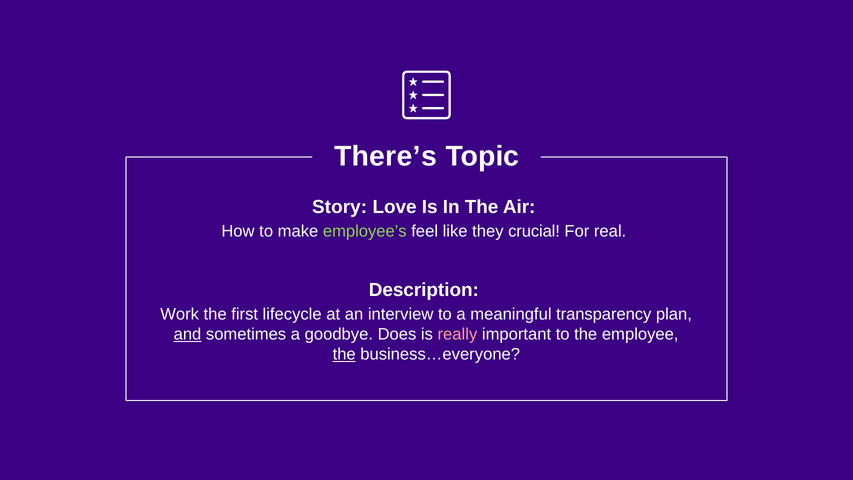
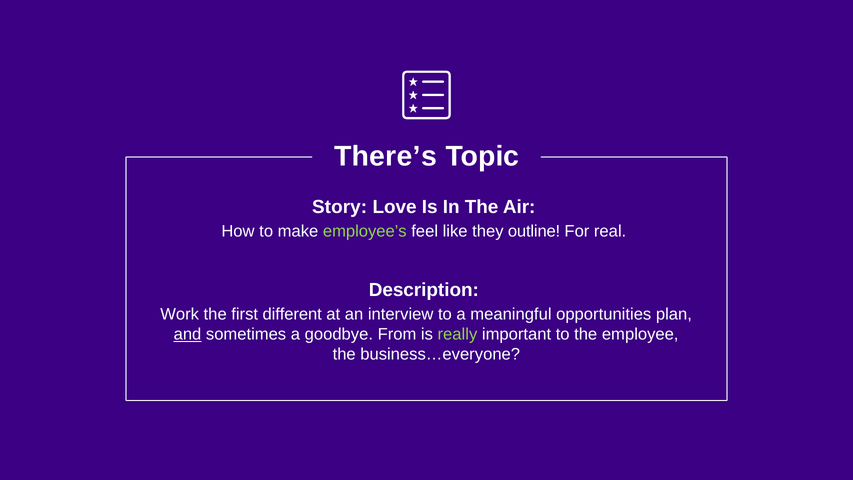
crucial: crucial -> outline
lifecycle: lifecycle -> different
transparency: transparency -> opportunities
Does: Does -> From
really colour: pink -> light green
the at (344, 354) underline: present -> none
